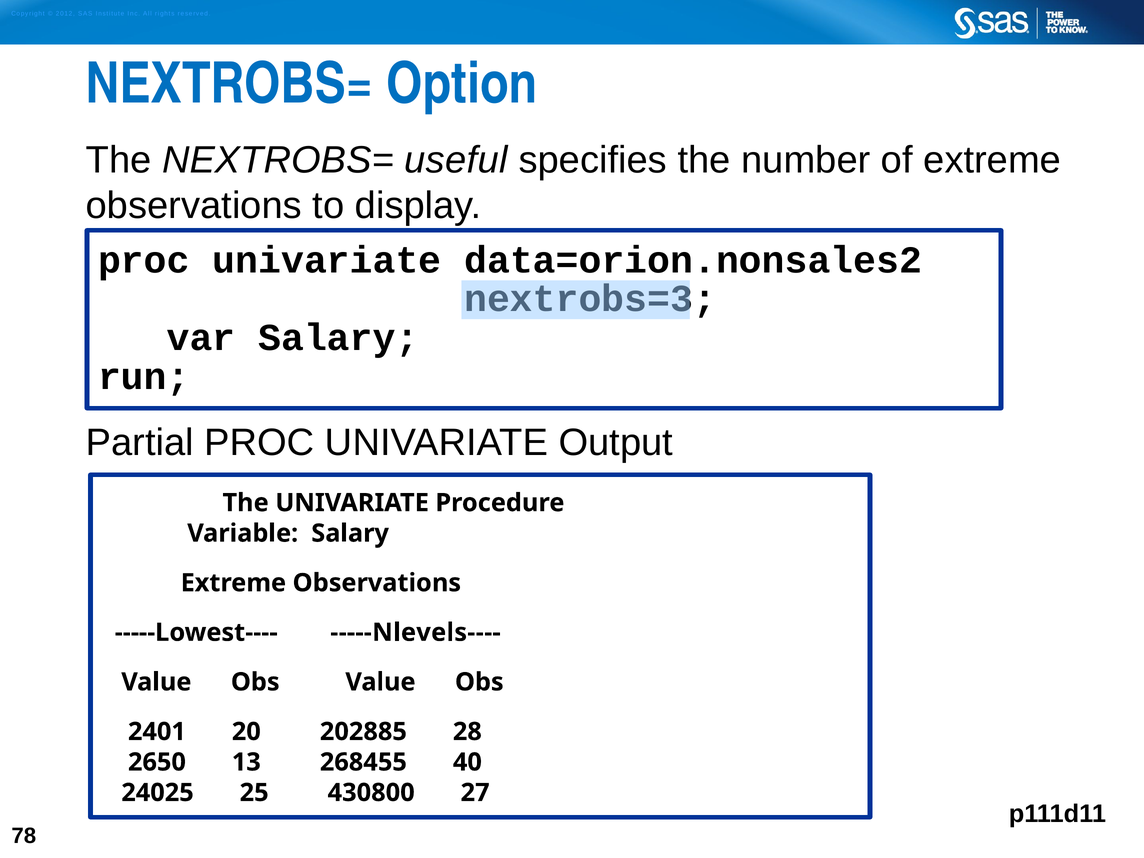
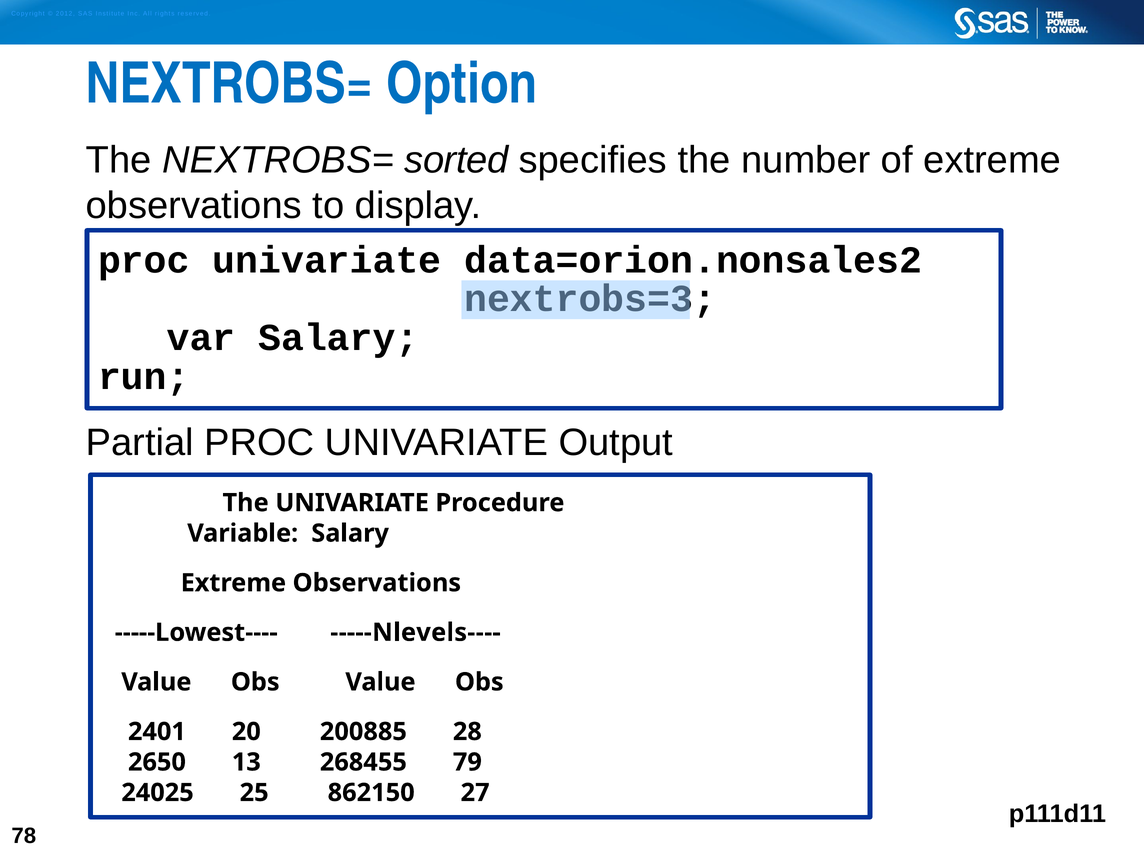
useful: useful -> sorted
202885: 202885 -> 200885
40: 40 -> 79
430800: 430800 -> 862150
